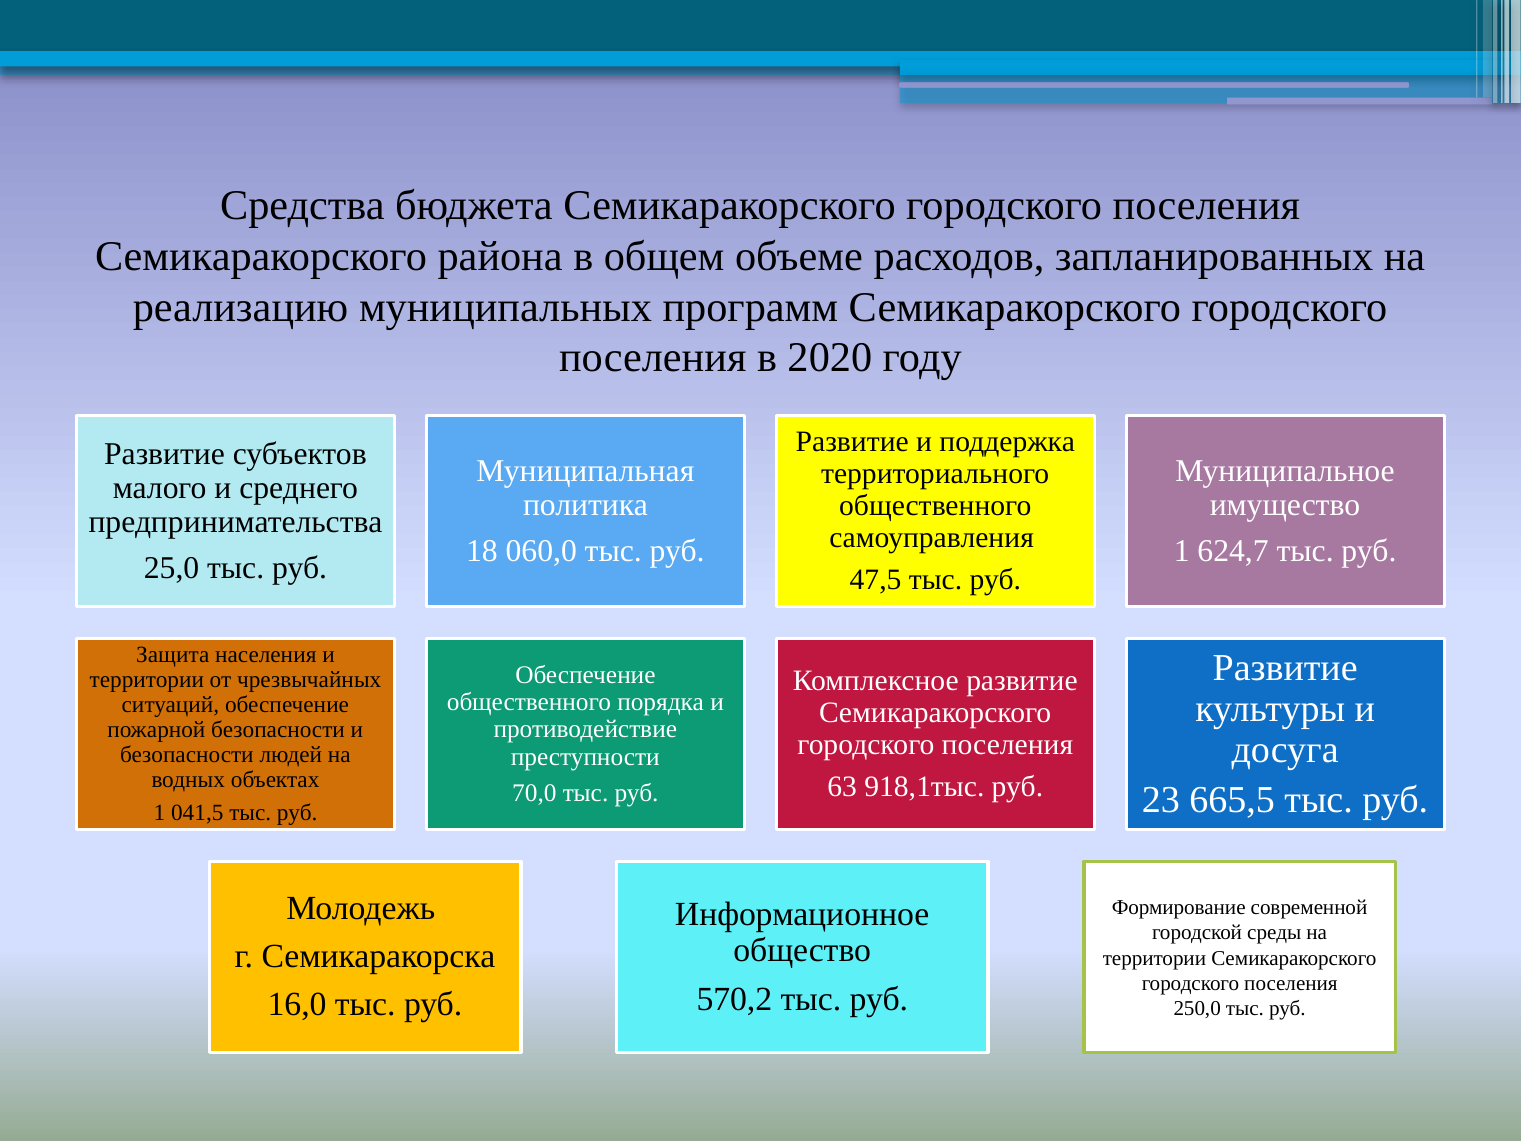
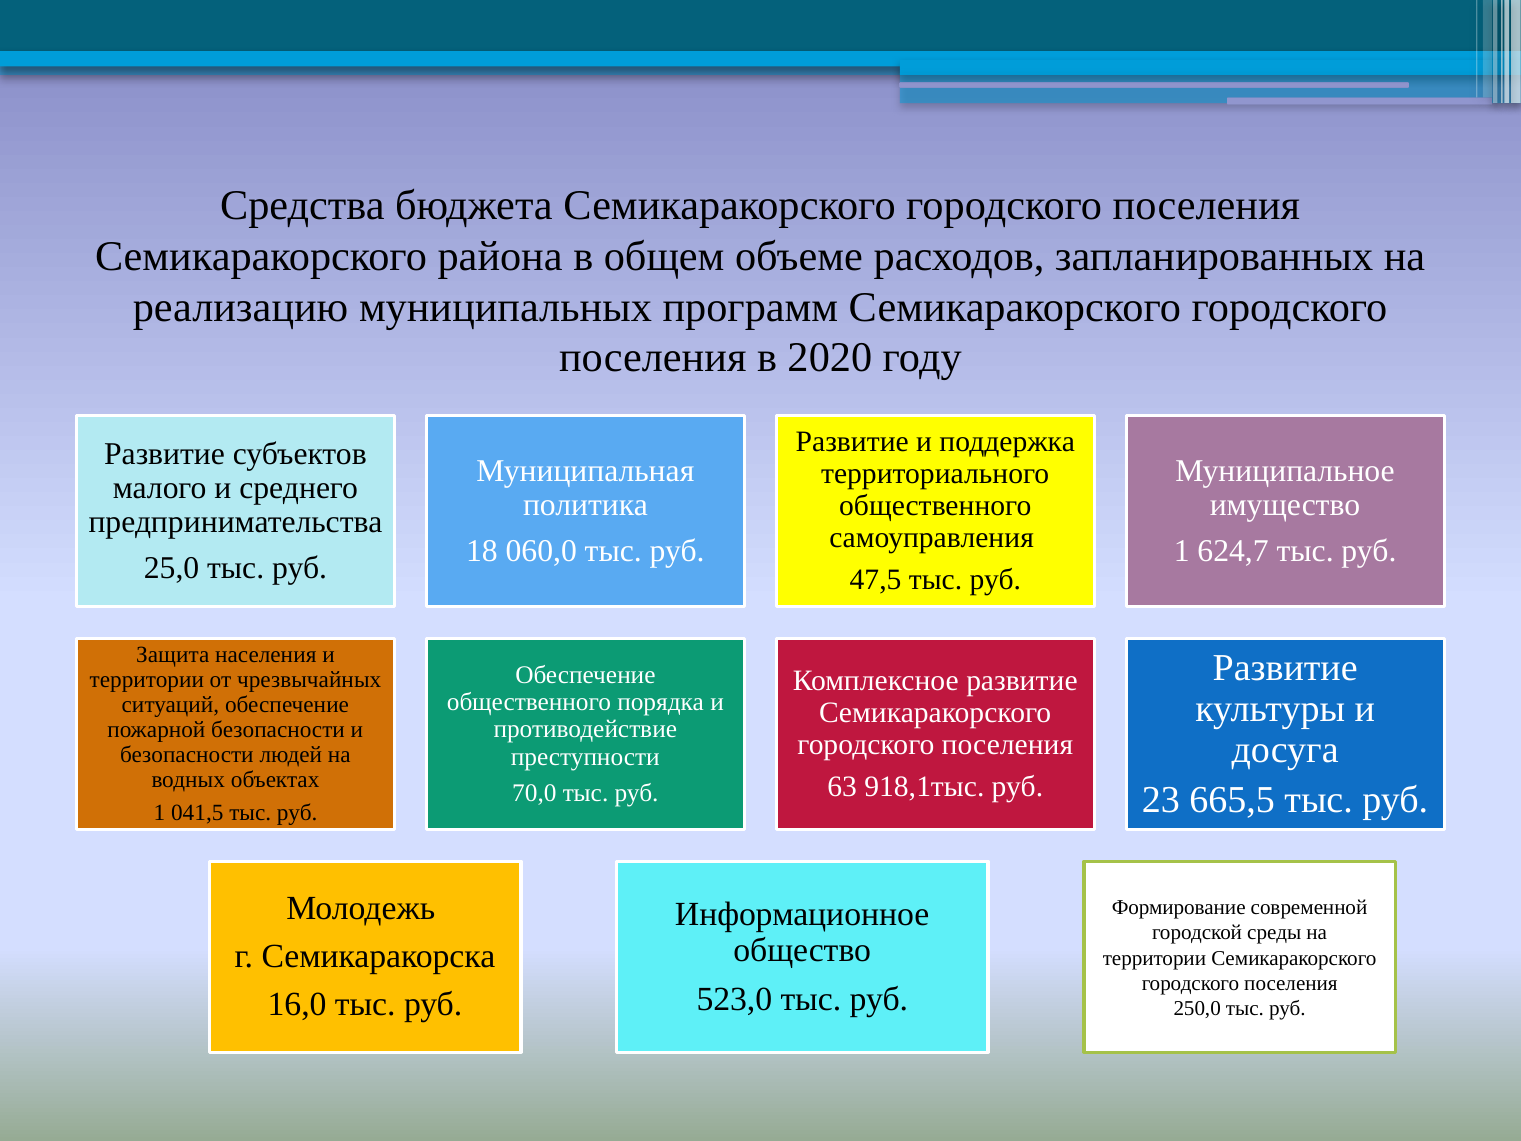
570,2: 570,2 -> 523,0
